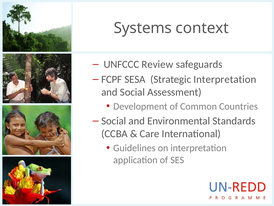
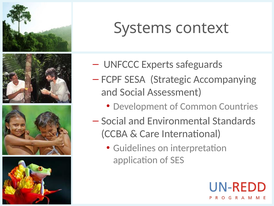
Review: Review -> Experts
Strategic Interpretation: Interpretation -> Accompanying
